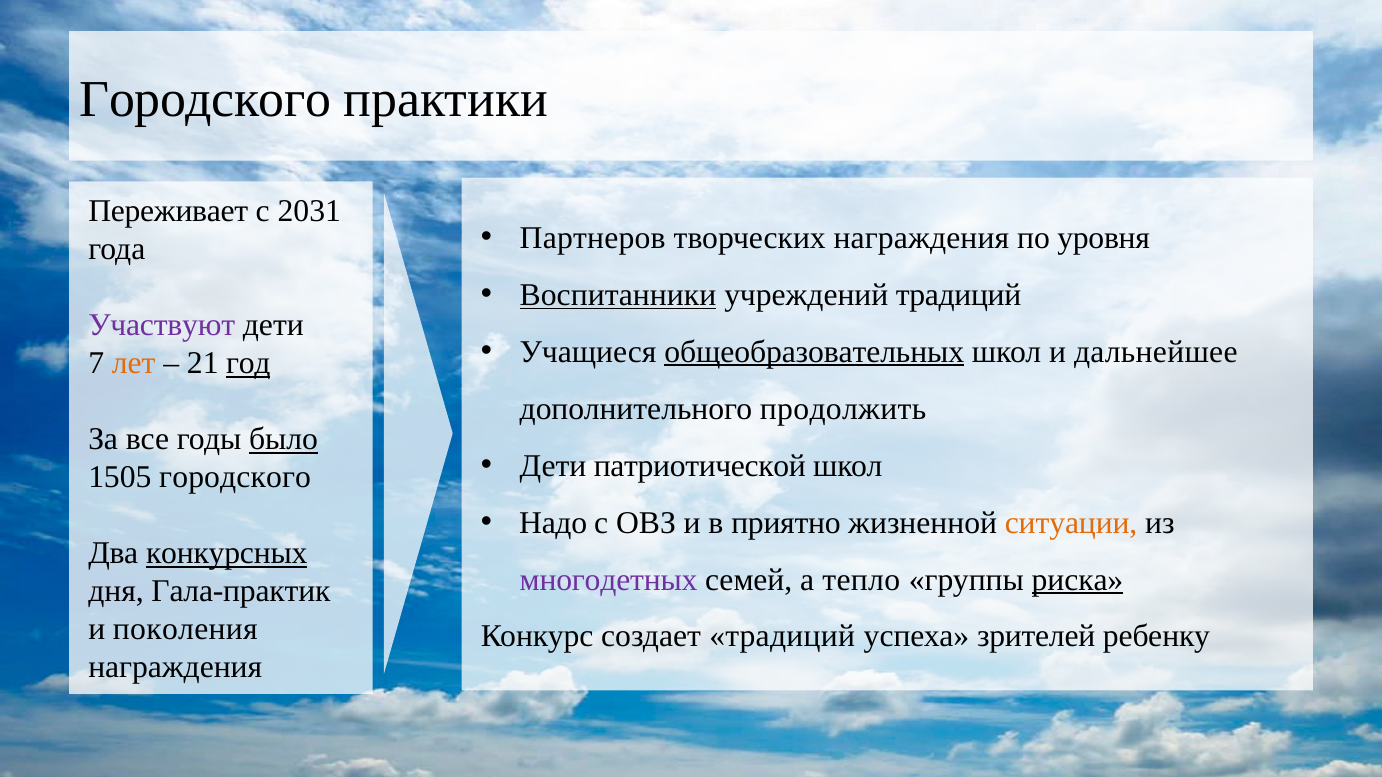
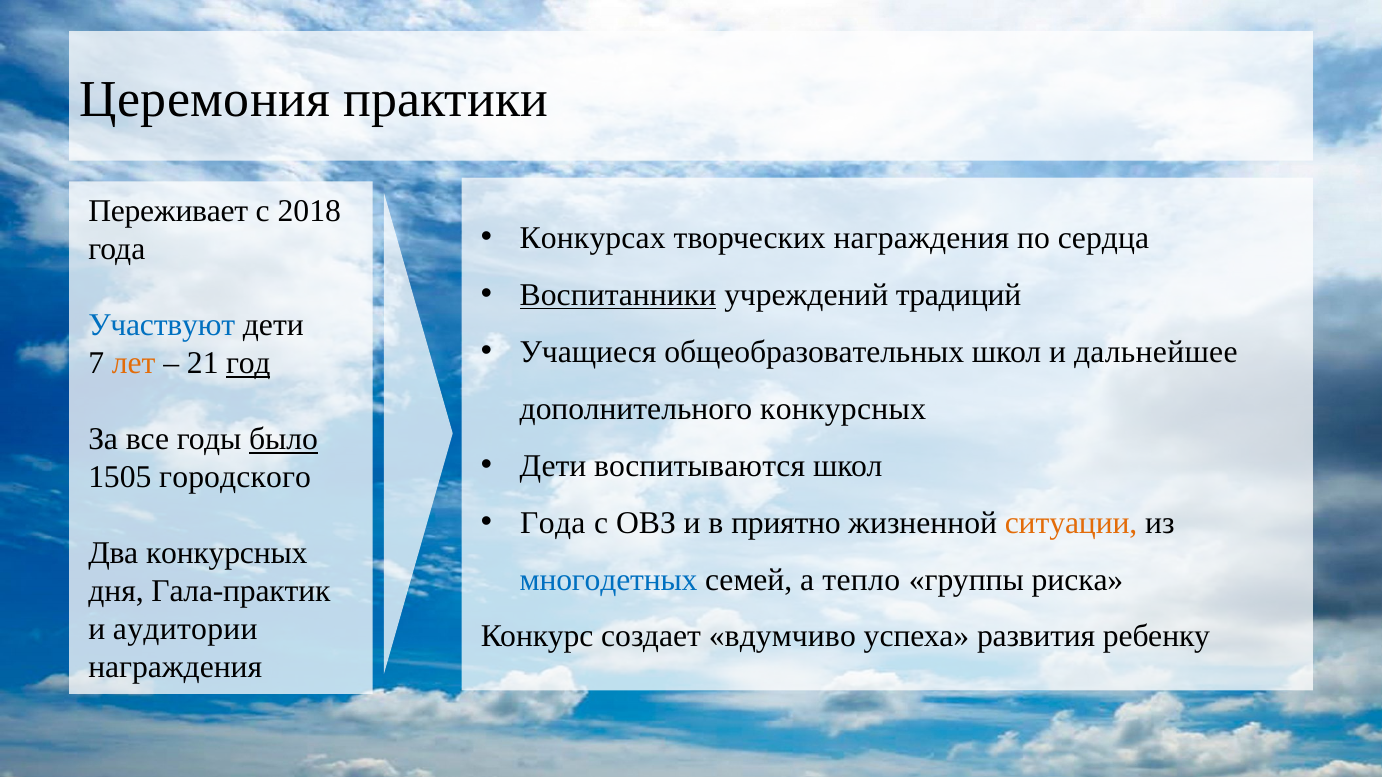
Городского at (205, 100): Городского -> Церемония
2031: 2031 -> 2018
Партнеров: Партнеров -> Конкурсах
уровня: уровня -> сердца
Участвуют colour: purple -> blue
общеобразовательных underline: present -> none
дополнительного продолжить: продолжить -> конкурсных
патриотической: патриотической -> воспитываются
Надо at (553, 523): Надо -> Года
конкурсных at (227, 553) underline: present -> none
многодетных colour: purple -> blue
риска underline: present -> none
поколения: поколения -> аудитории
создает традиций: традиций -> вдумчиво
зрителей: зрителей -> развития
